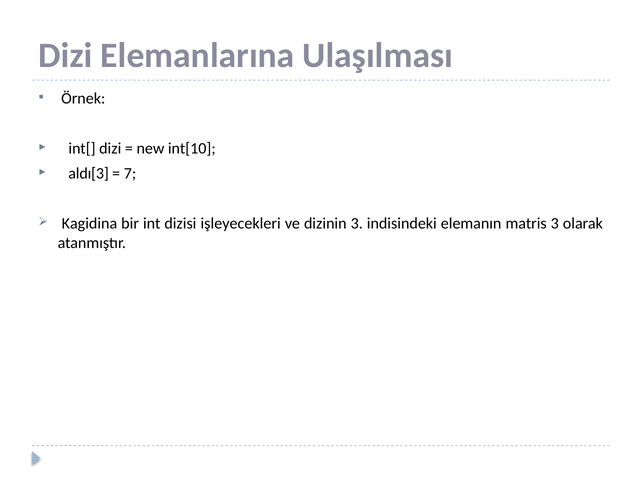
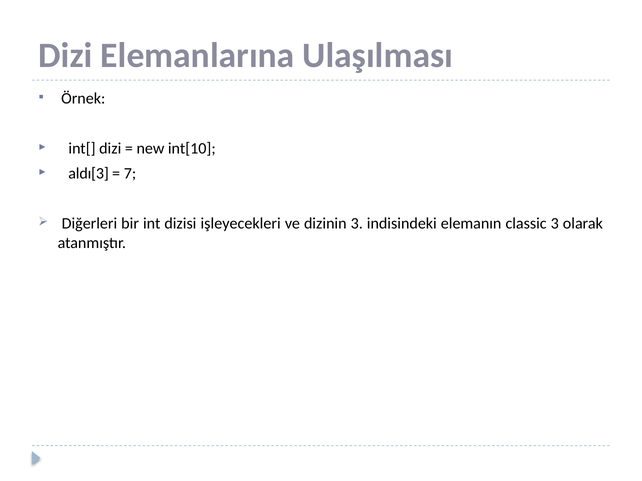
Kagidina: Kagidina -> Diğerleri
matris: matris -> classic
